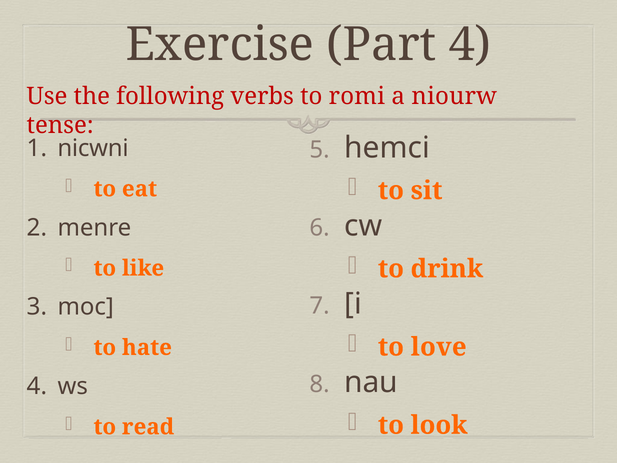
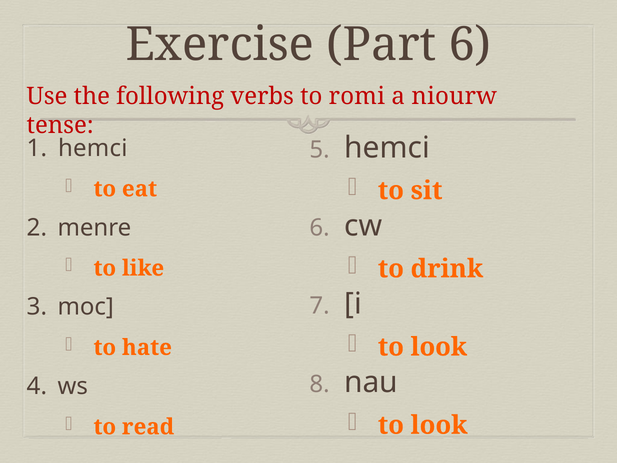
Part 4: 4 -> 6
1 nicwni: nicwni -> hemci
love at (439, 347): love -> look
